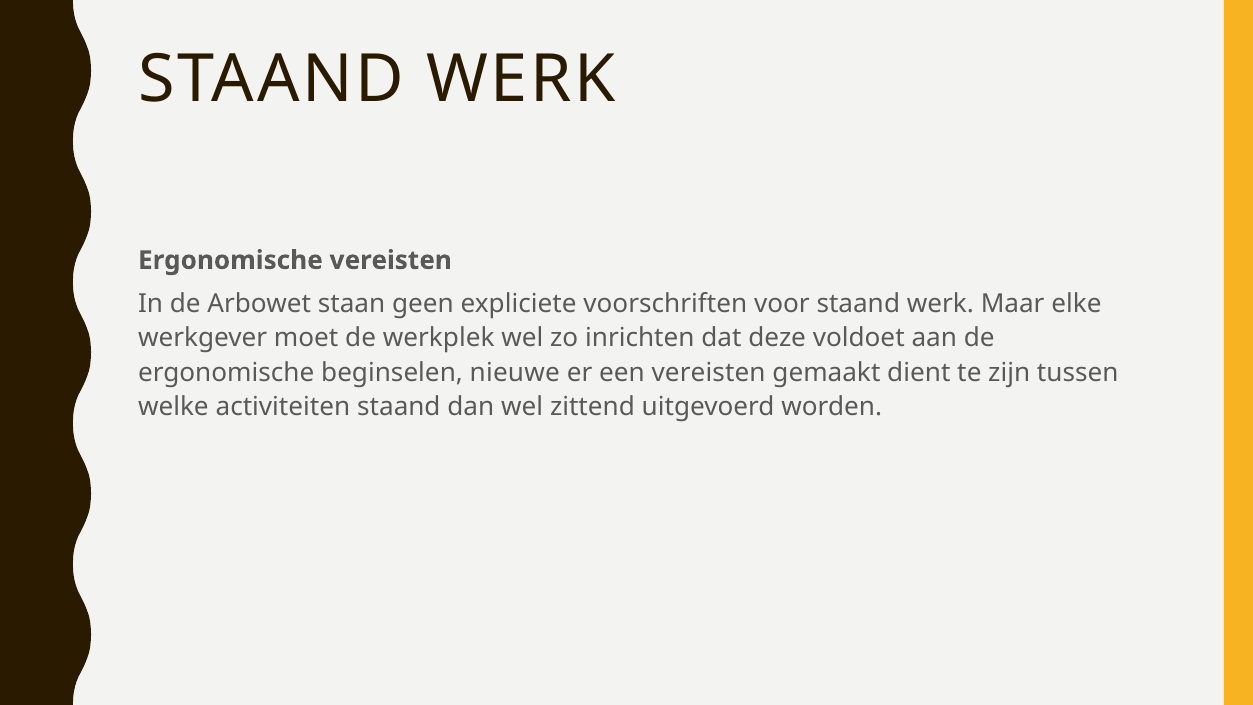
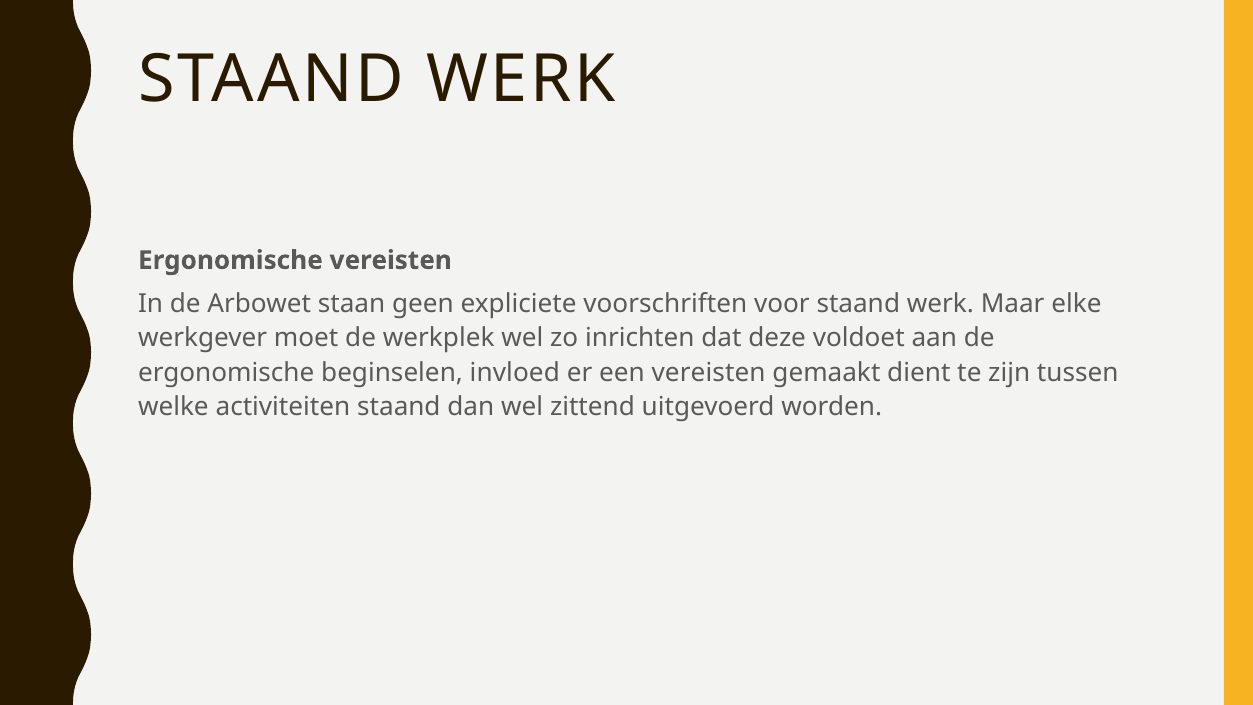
nieuwe: nieuwe -> invloed
